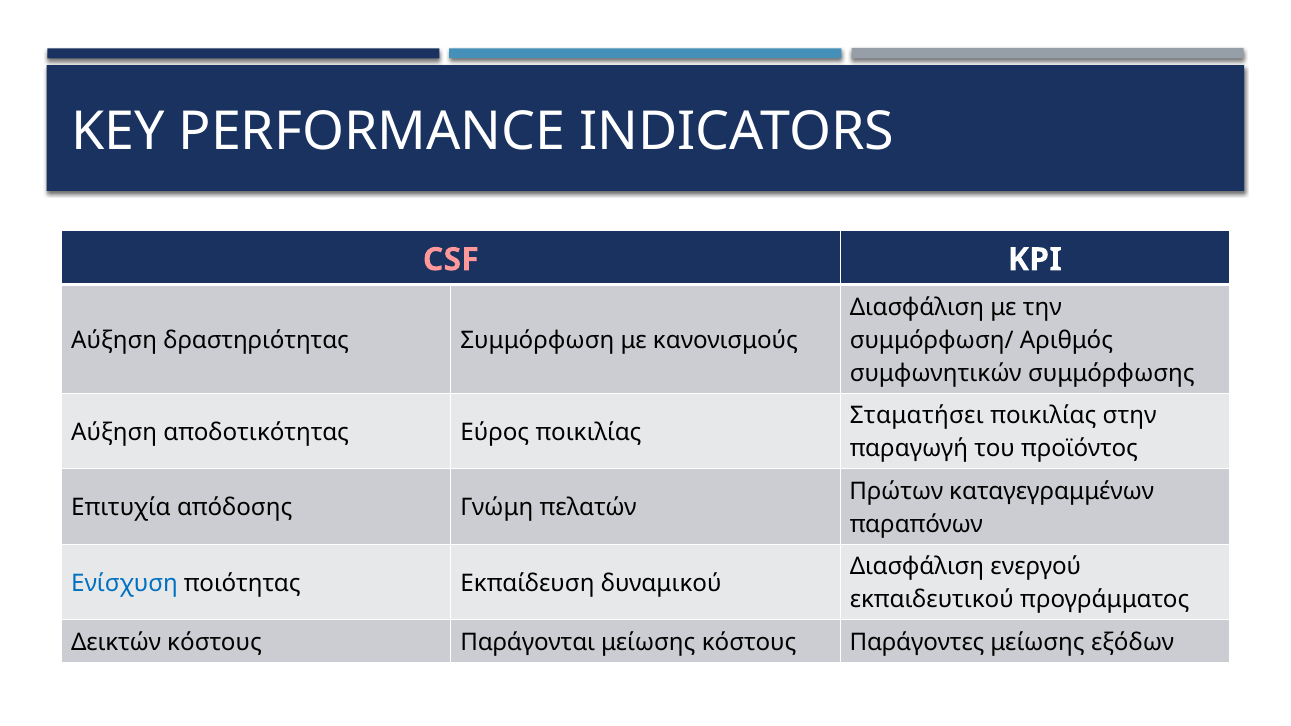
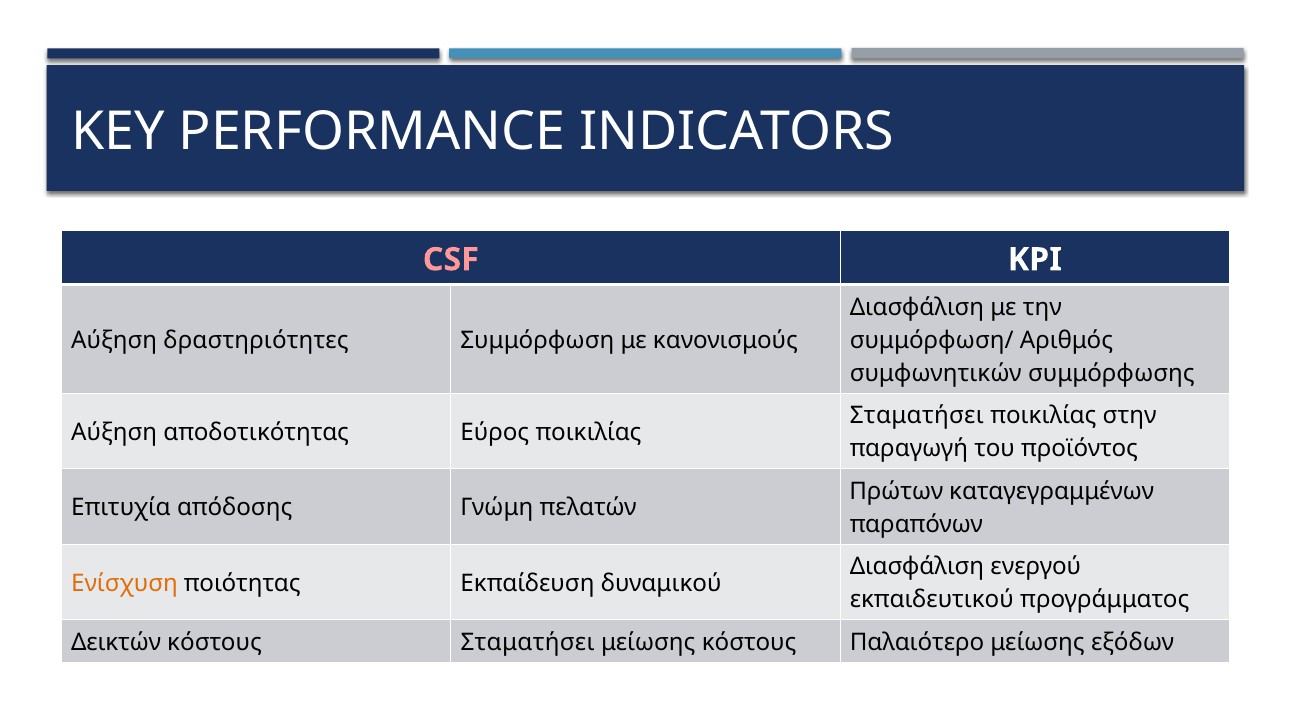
δραστηριότητας: δραστηριότητας -> δραστηριότητες
Ενίσχυση colour: blue -> orange
κόστους Παράγονται: Παράγονται -> Σταματήσει
Παράγοντες: Παράγοντες -> Παλαιότερο
